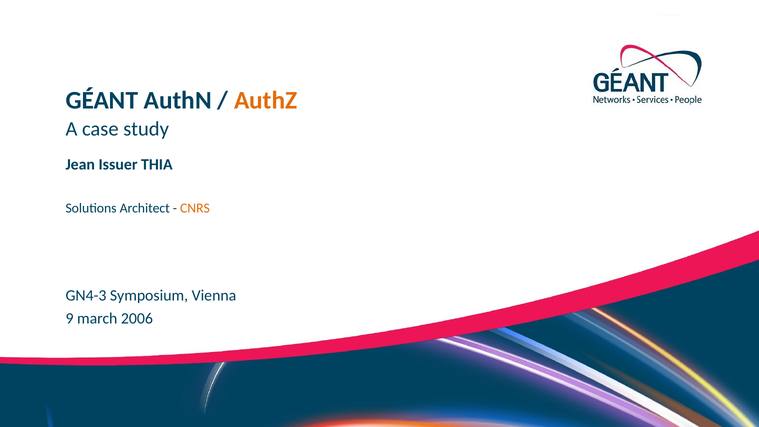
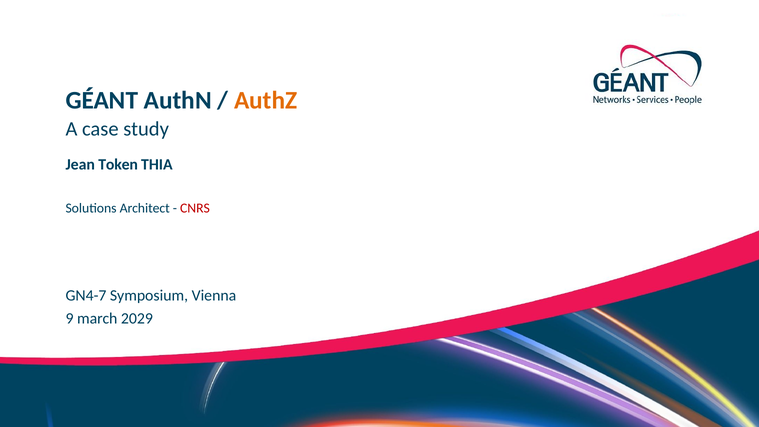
Issuer: Issuer -> Token
CNRS colour: orange -> red
GN4-3: GN4-3 -> GN4-7
2006: 2006 -> 2029
